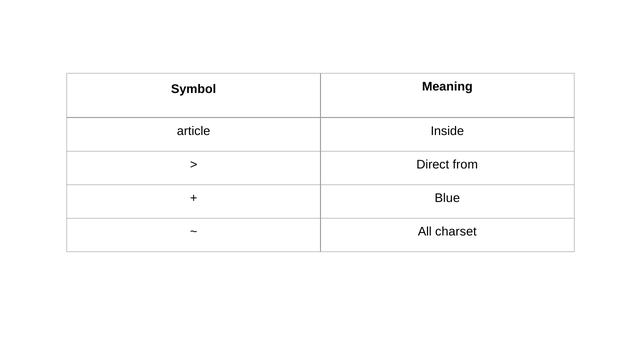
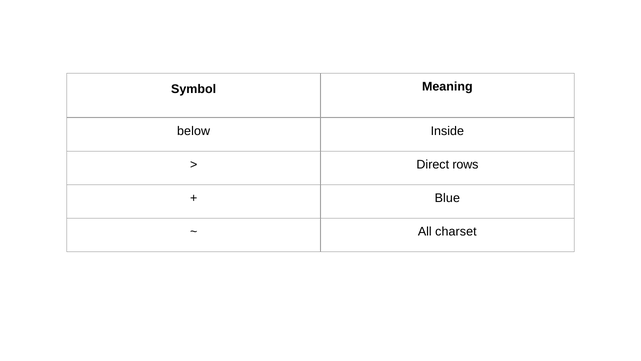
article: article -> below
from: from -> rows
